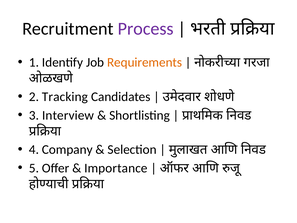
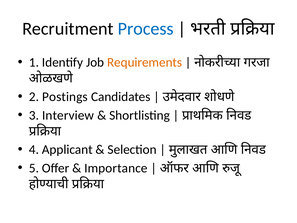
Process colour: purple -> blue
Tracking: Tracking -> Postings
Company: Company -> Applicant
